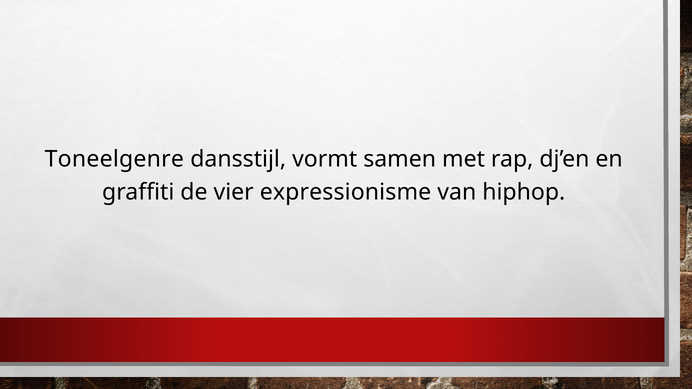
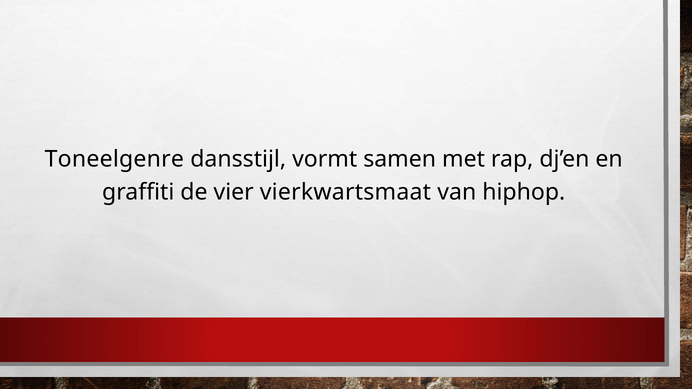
expressionisme: expressionisme -> vierkwartsmaat
